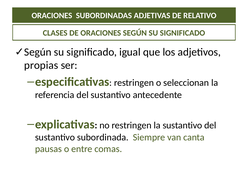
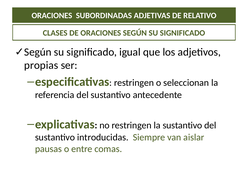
subordinada: subordinada -> introducidas
canta: canta -> aislar
